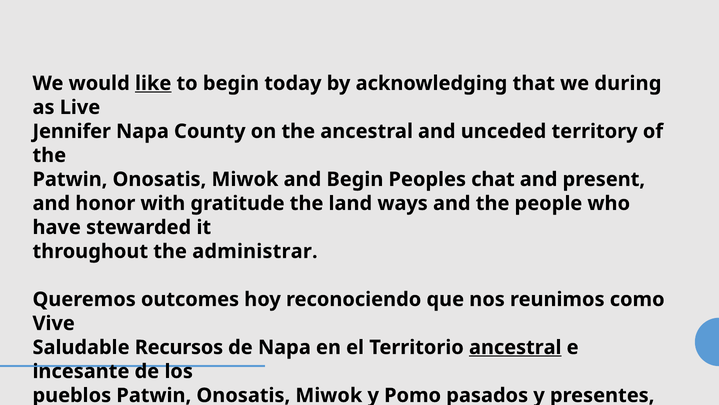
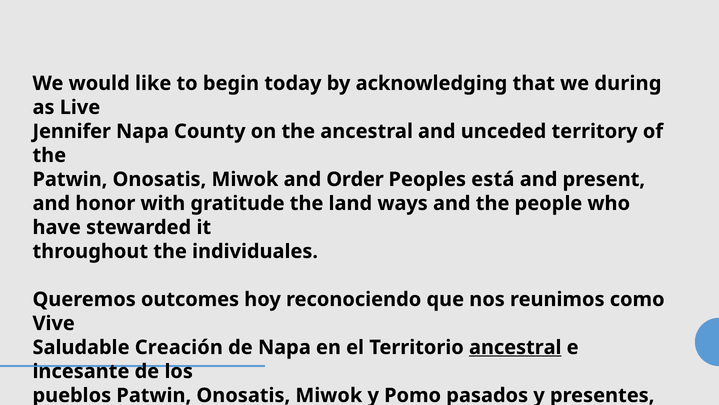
like underline: present -> none
and Begin: Begin -> Order
chat: chat -> está
administrar: administrar -> individuales
Recursos: Recursos -> Creación
